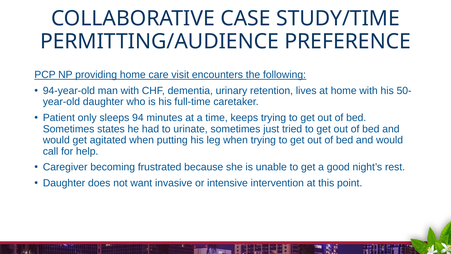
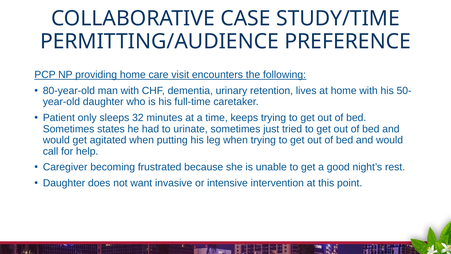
94-year-old: 94-year-old -> 80-year-old
94: 94 -> 32
